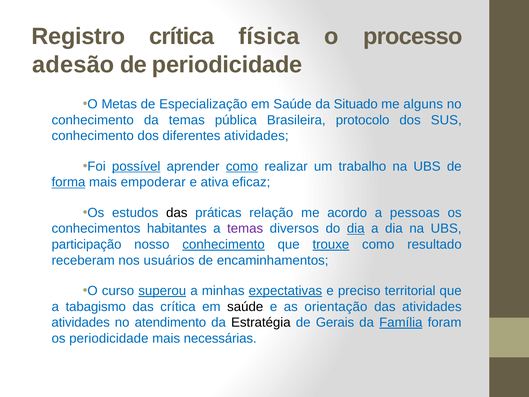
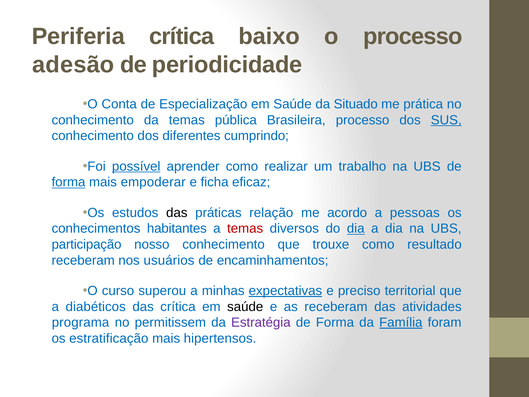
Registro: Registro -> Periferia
física: física -> baixo
Metas: Metas -> Conta
alguns: alguns -> prática
Brasileira protocolo: protocolo -> processo
SUS underline: none -> present
diferentes atividades: atividades -> cumprindo
como at (242, 166) underline: present -> none
ativa: ativa -> ficha
temas at (245, 228) colour: purple -> red
conhecimento at (224, 244) underline: present -> none
trouxe underline: present -> none
superou underline: present -> none
tabagismo: tabagismo -> diabéticos
as orientação: orientação -> receberam
atividades at (81, 322): atividades -> programa
atendimento: atendimento -> permitissem
Estratégia colour: black -> purple
Gerais at (335, 322): Gerais -> Forma
os periodicidade: periodicidade -> estratificação
necessárias: necessárias -> hipertensos
